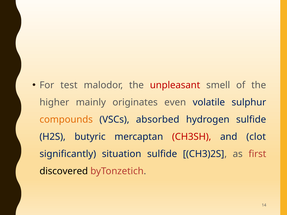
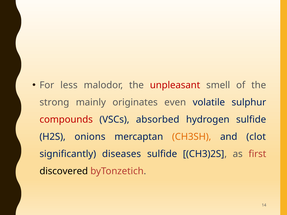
test: test -> less
higher: higher -> strong
compounds colour: orange -> red
butyric: butyric -> onions
CH3SH colour: red -> orange
situation: situation -> diseases
